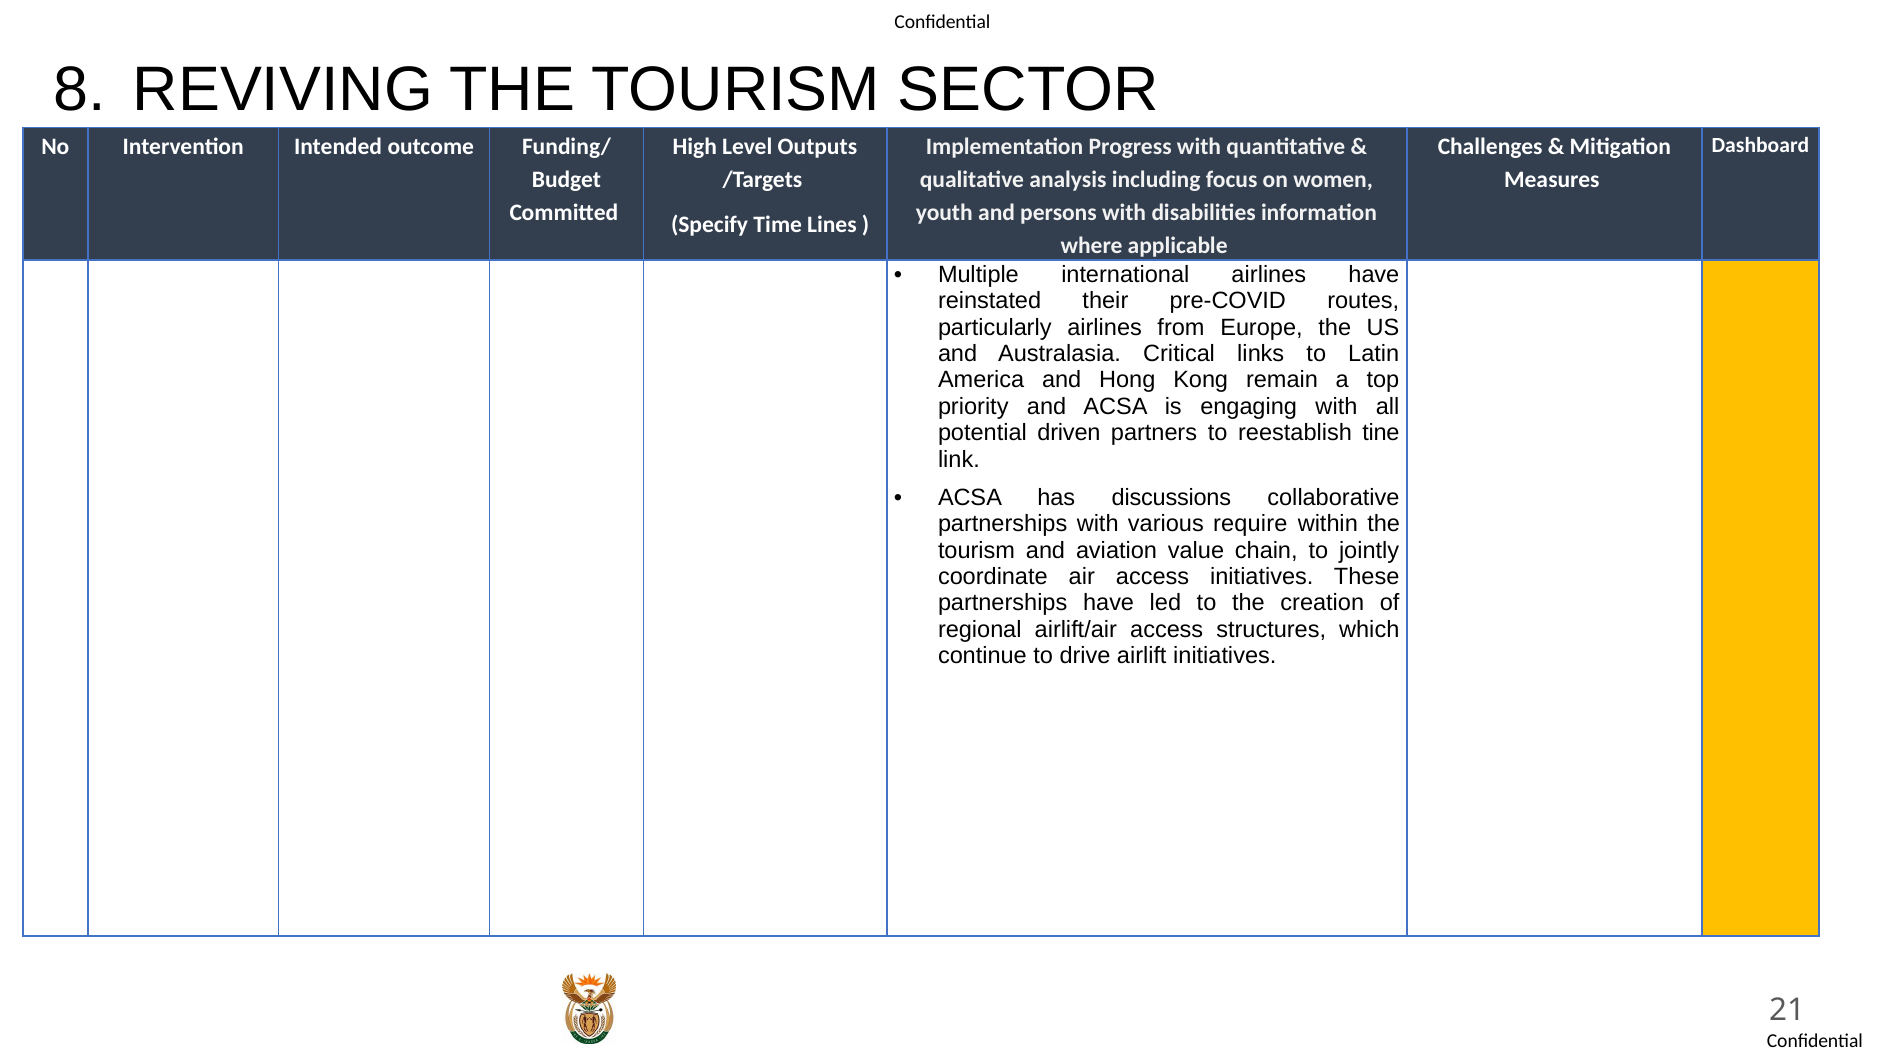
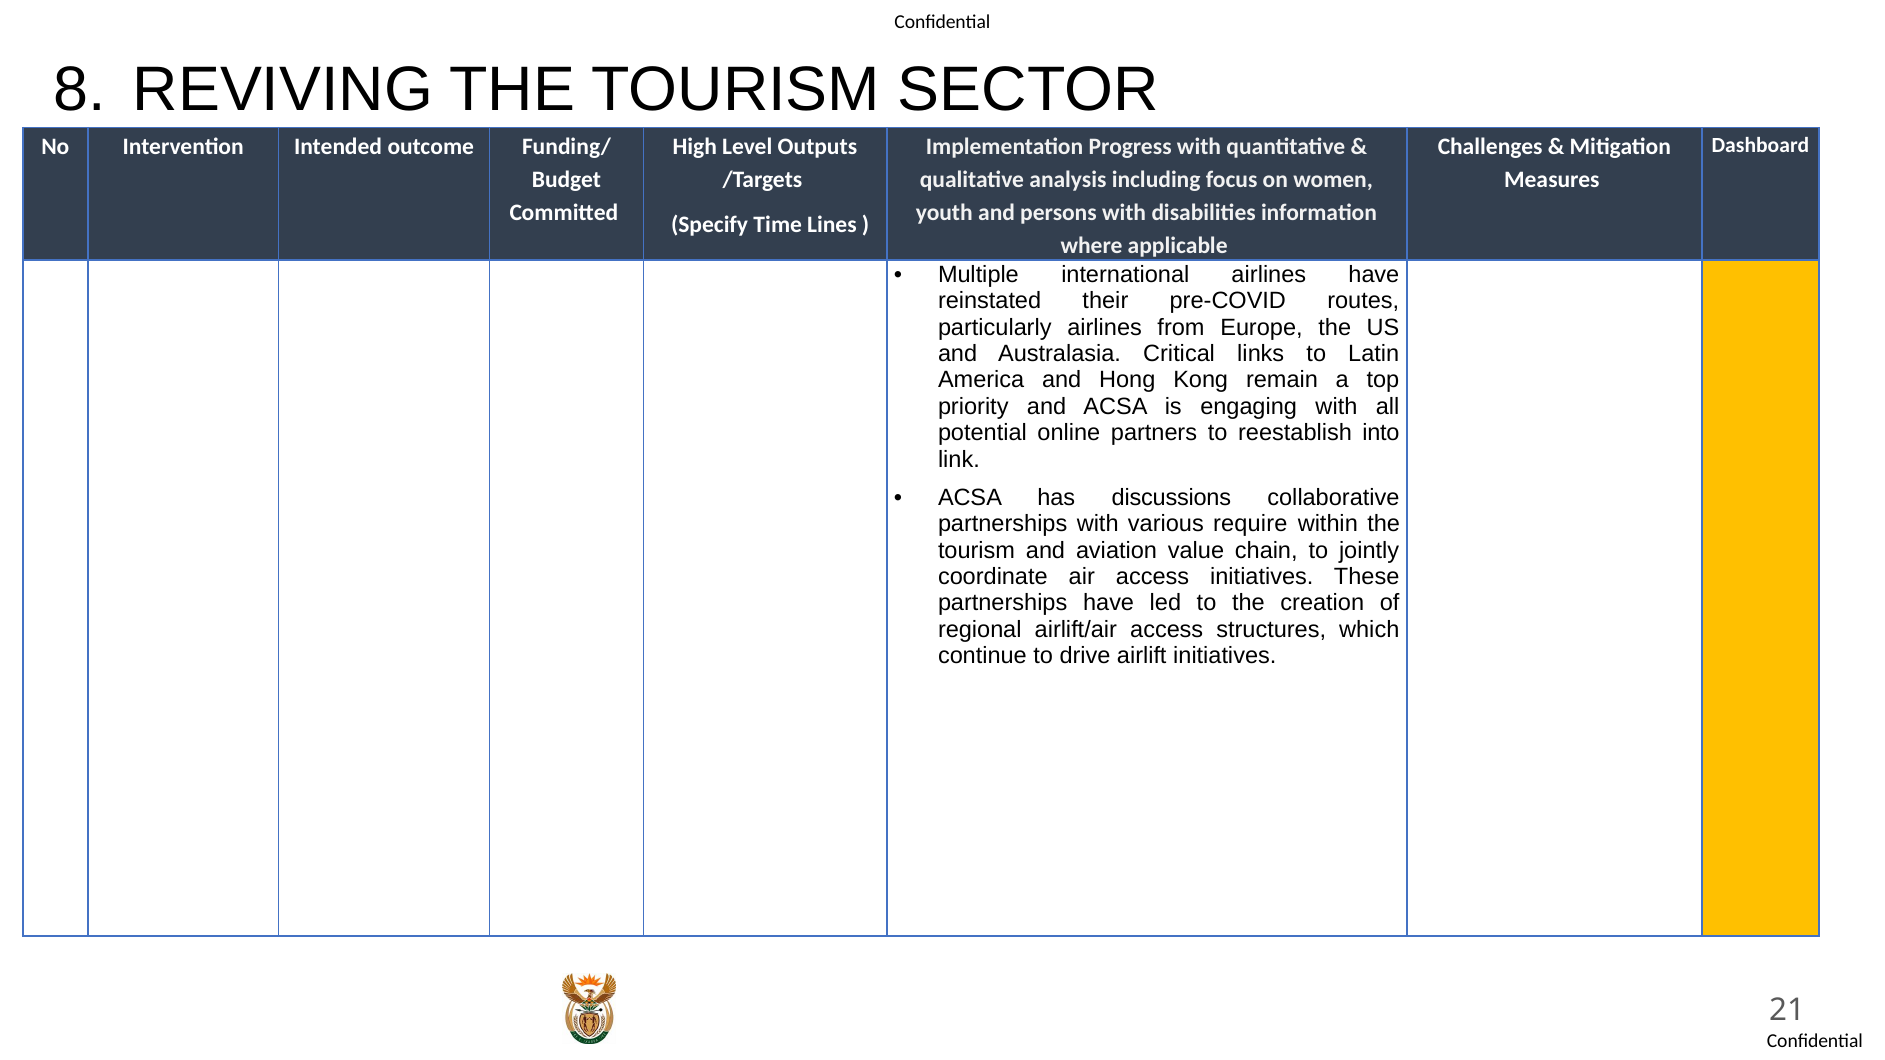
driven: driven -> online
tine: tine -> into
